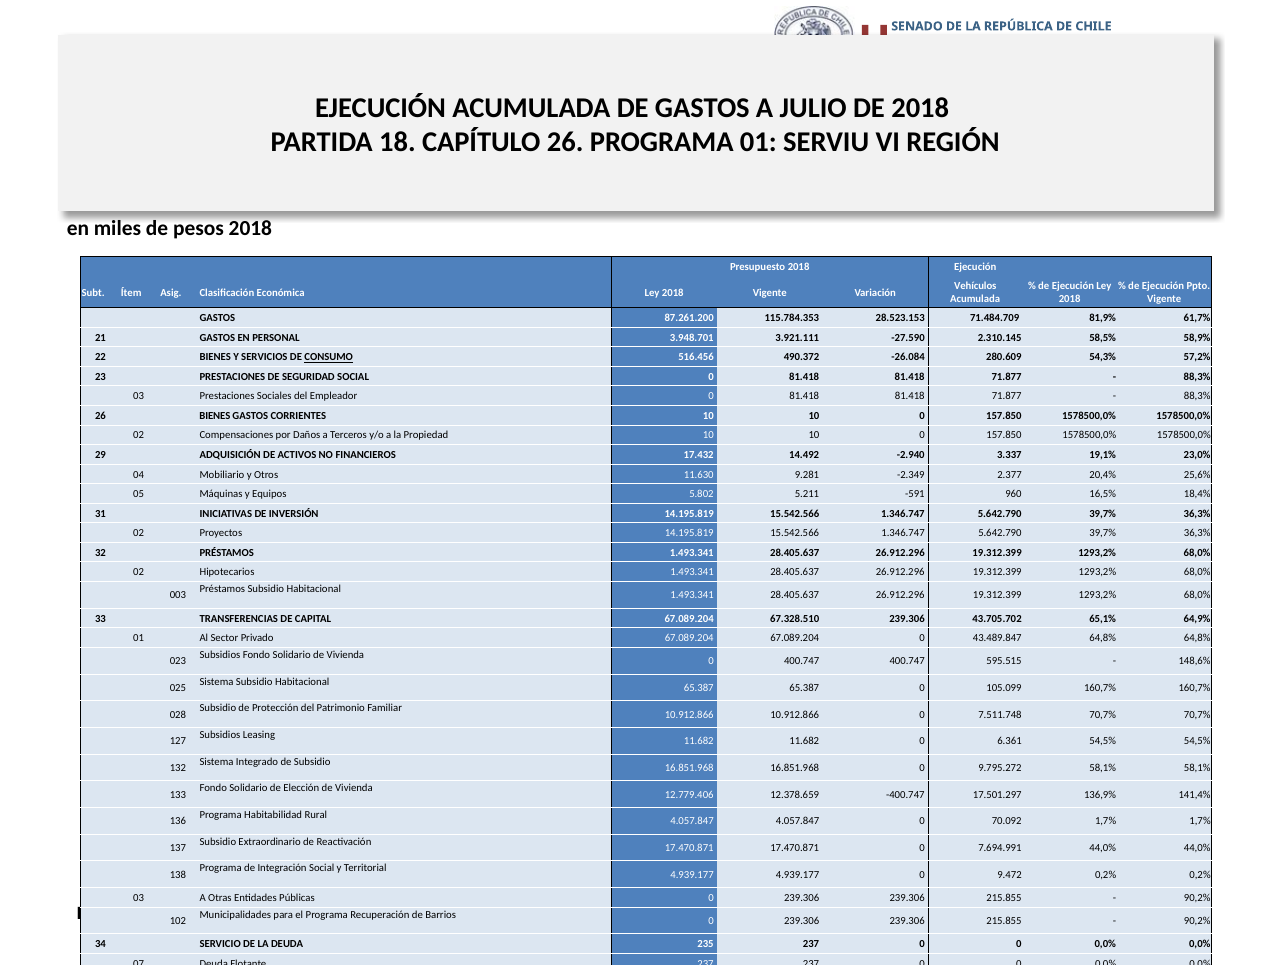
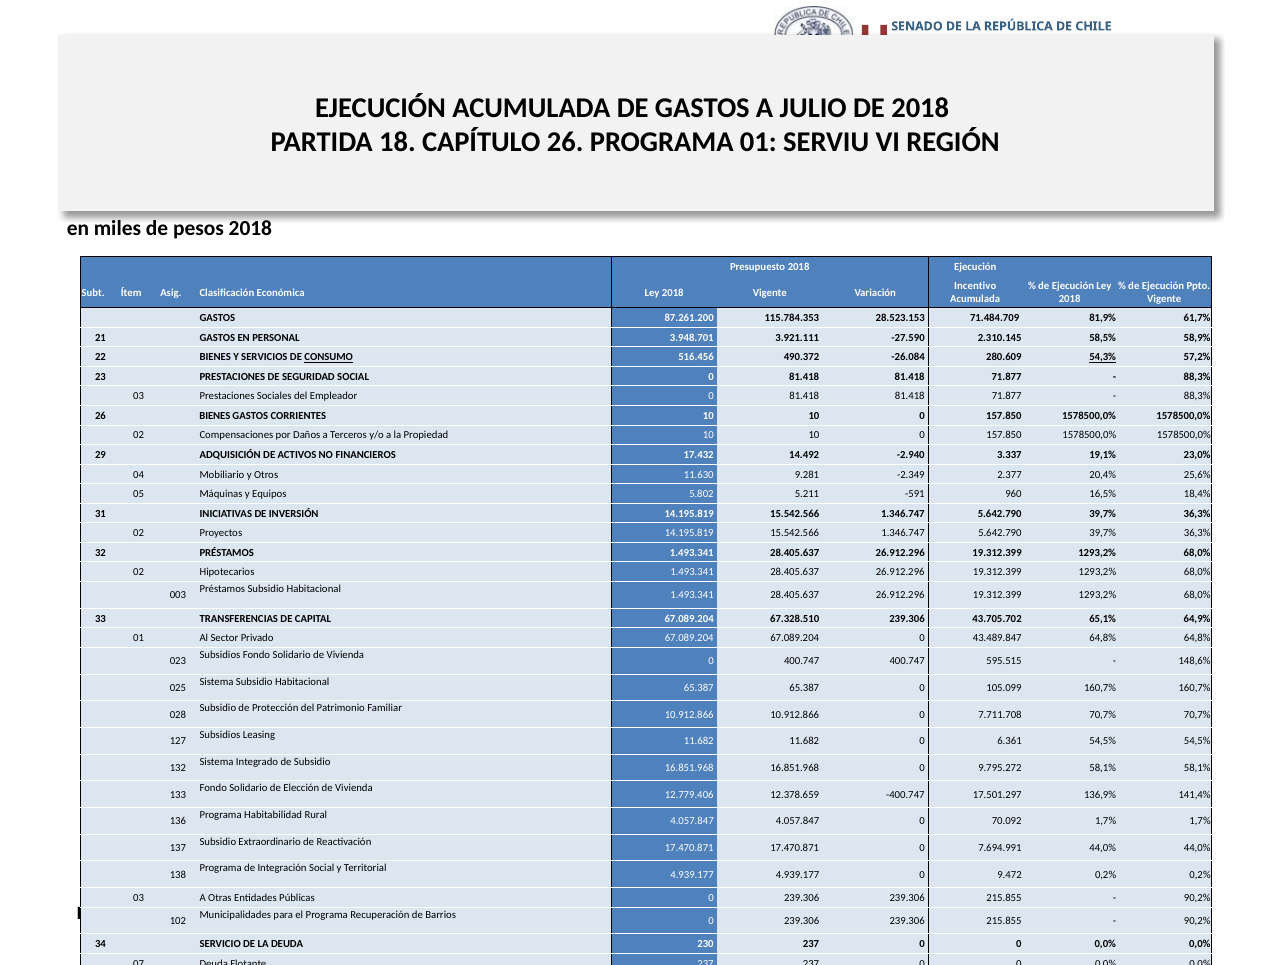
Vehículos: Vehículos -> Incentivo
54,3% underline: none -> present
7.511.748: 7.511.748 -> 7.711.708
235: 235 -> 230
